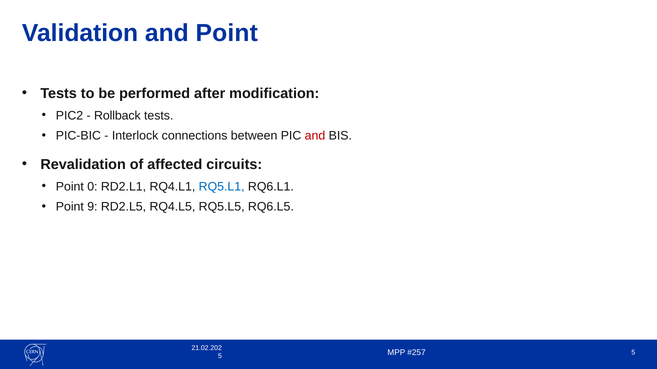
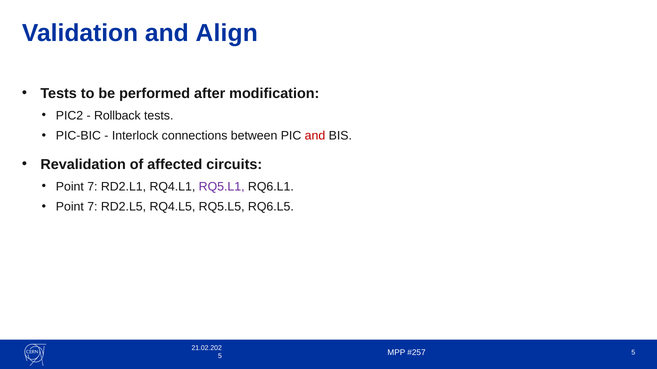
and Point: Point -> Align
0 at (92, 187): 0 -> 7
RQ5.L1 colour: blue -> purple
9 at (92, 207): 9 -> 7
